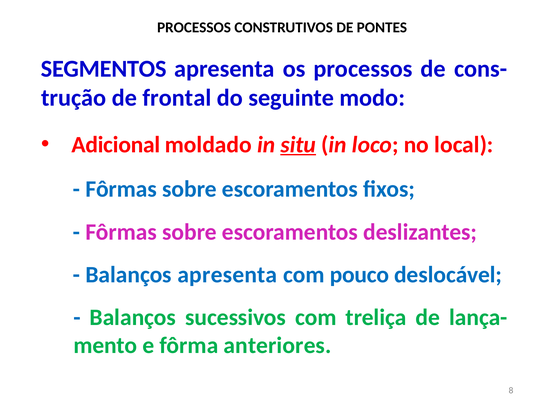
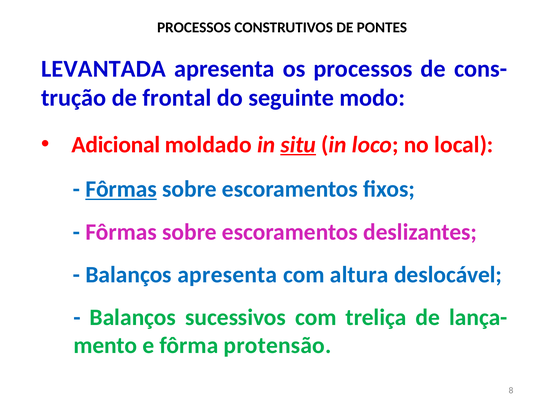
SEGMENTOS: SEGMENTOS -> LEVANTADA
Fôrmas at (121, 189) underline: none -> present
pouco: pouco -> altura
anteriores: anteriores -> protensão
